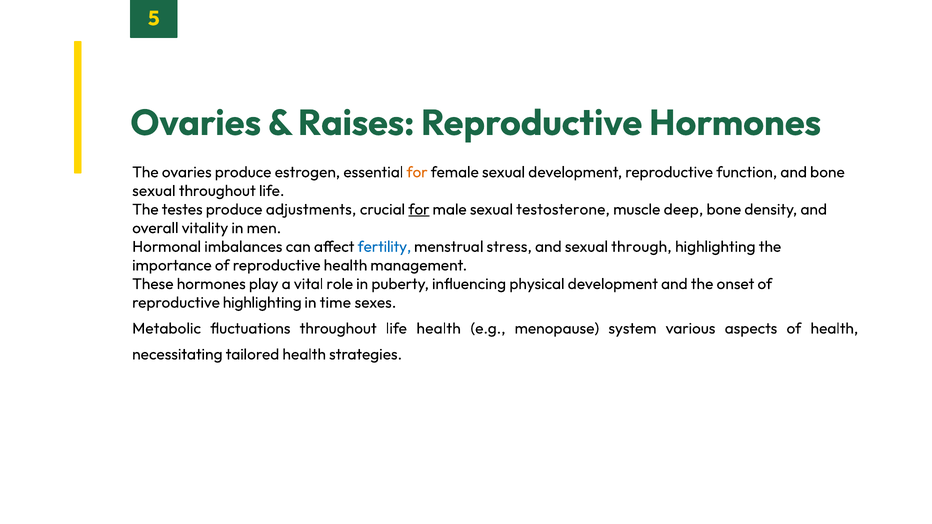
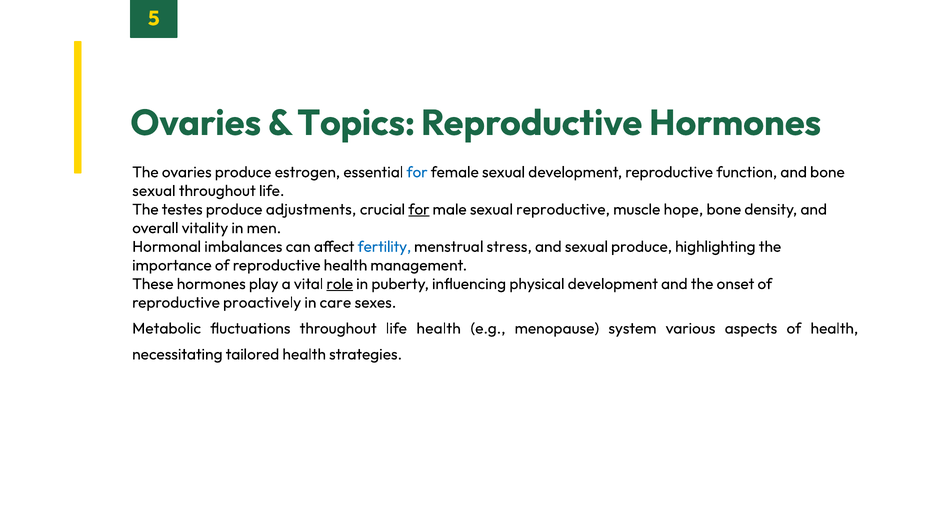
Raises: Raises -> Topics
for at (417, 172) colour: orange -> blue
sexual testosterone: testosterone -> reproductive
deep: deep -> hope
sexual through: through -> produce
role underline: none -> present
reproductive highlighting: highlighting -> proactively
time: time -> care
